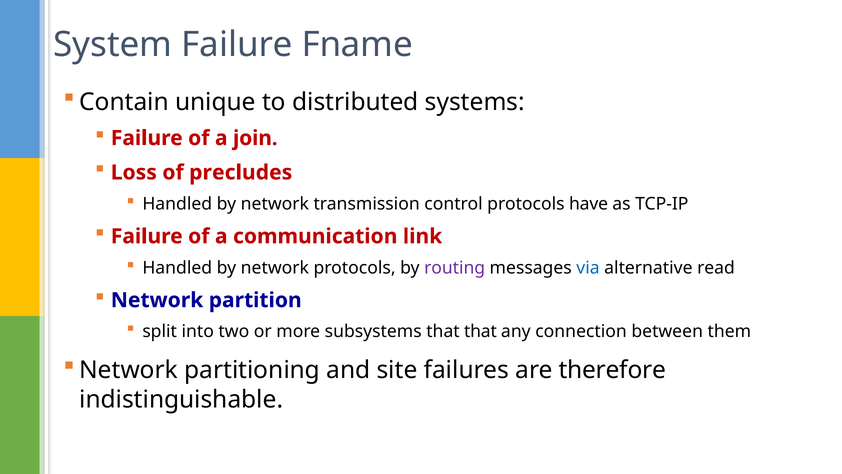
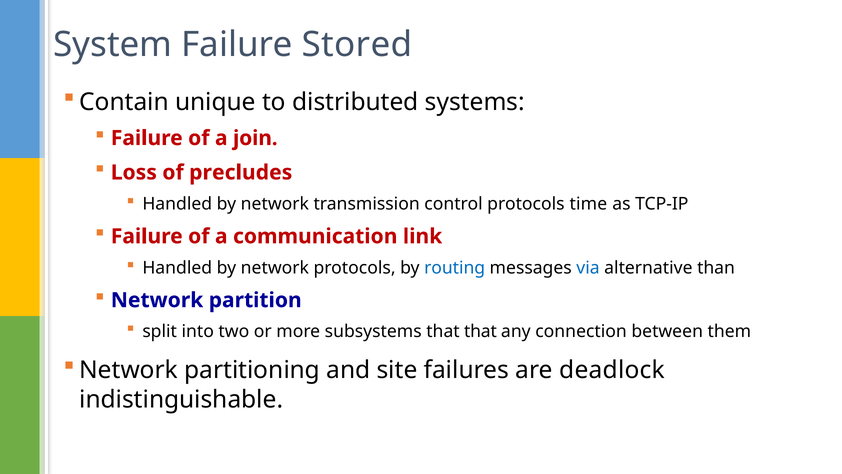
Fname: Fname -> Stored
have: have -> time
routing colour: purple -> blue
read: read -> than
therefore: therefore -> deadlock
